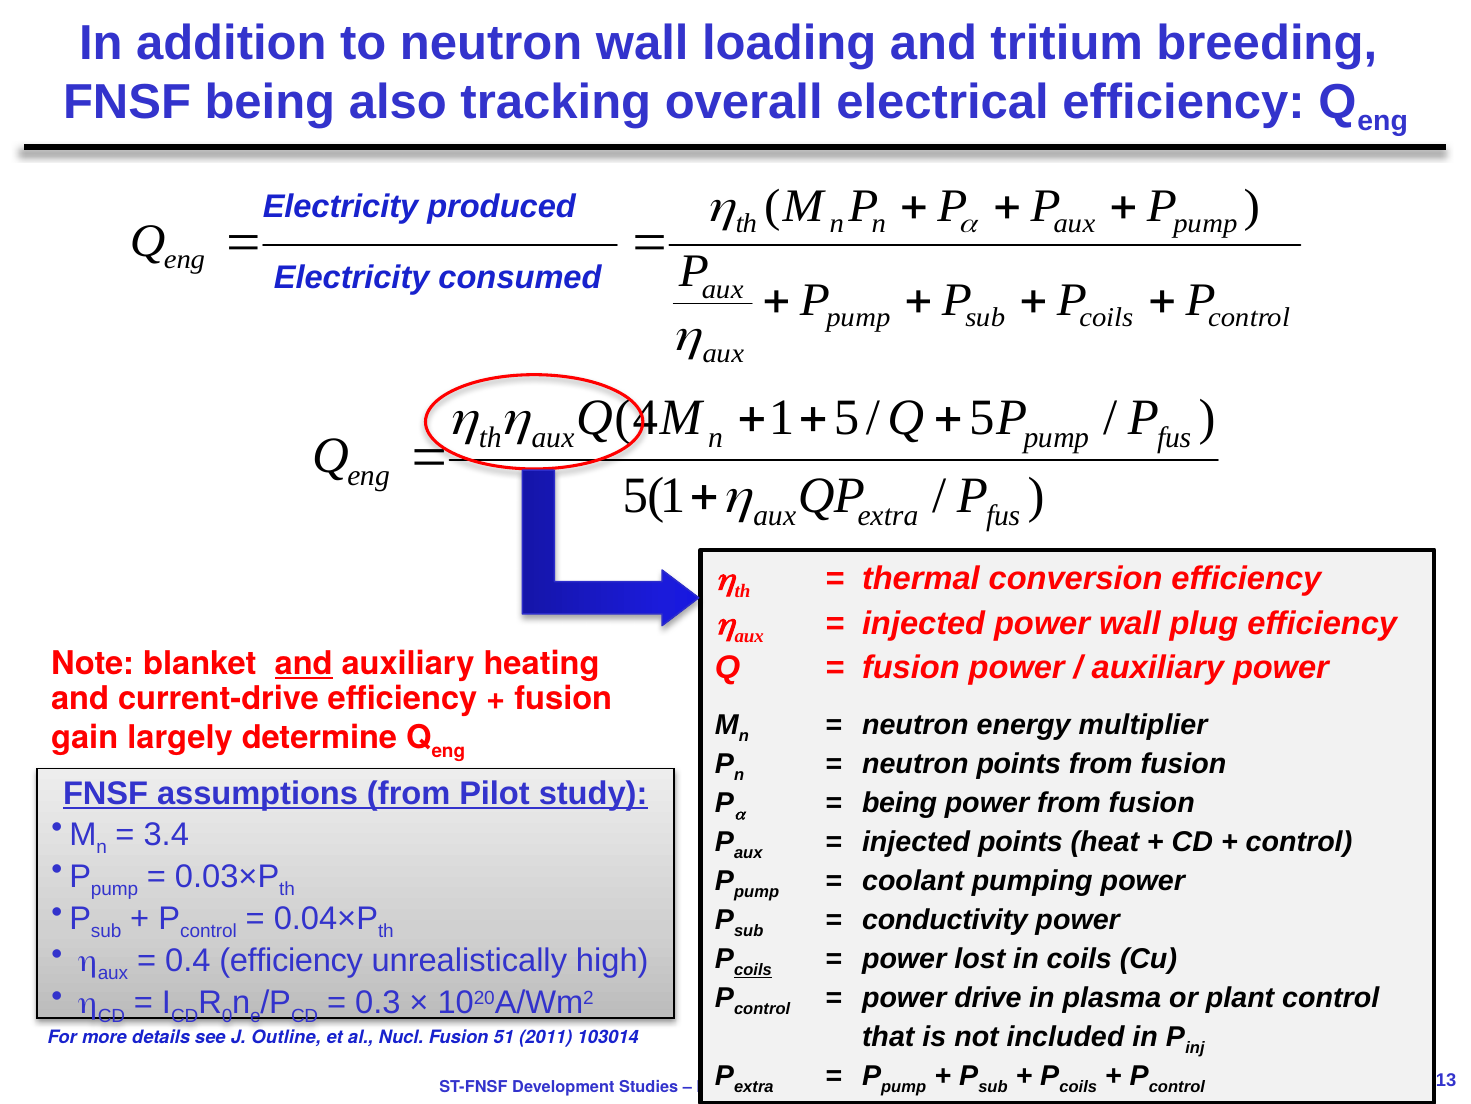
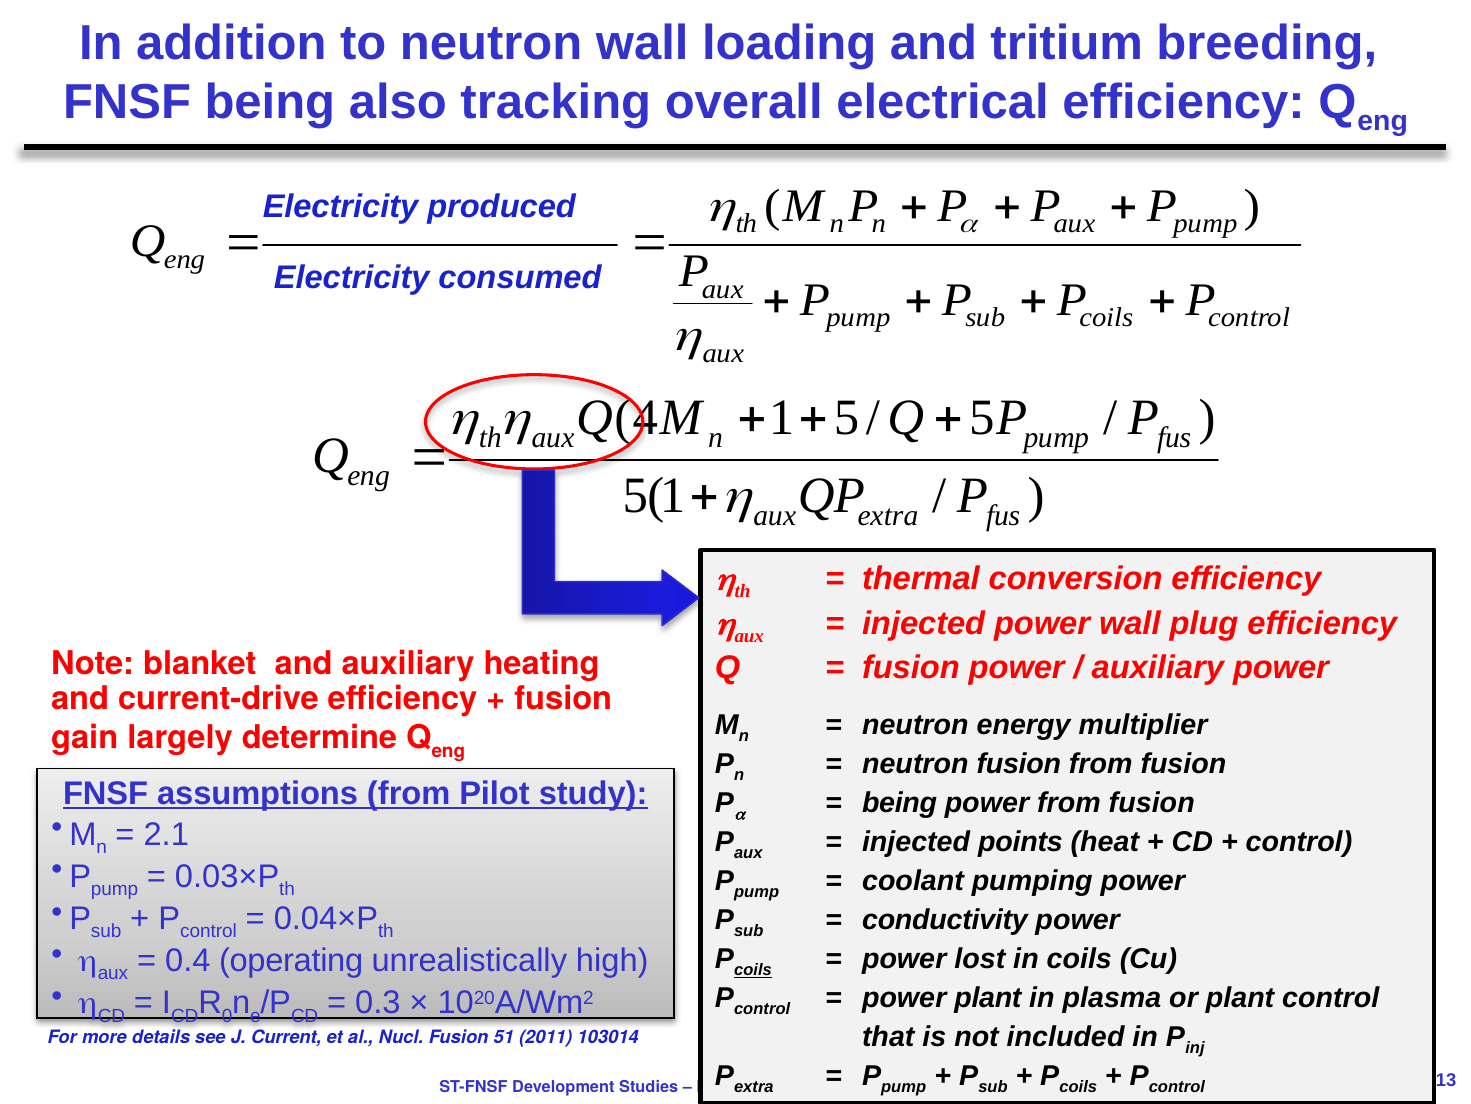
and at (304, 663) underline: present -> none
neutron points: points -> fusion
3.4: 3.4 -> 2.1
0.4 efficiency: efficiency -> operating
power drive: drive -> plant
Outline: Outline -> Current
